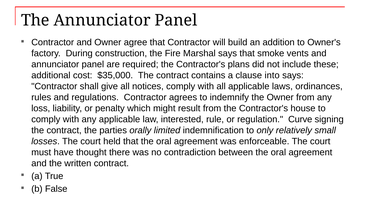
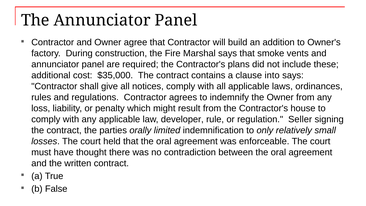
interested: interested -> developer
Curve: Curve -> Seller
